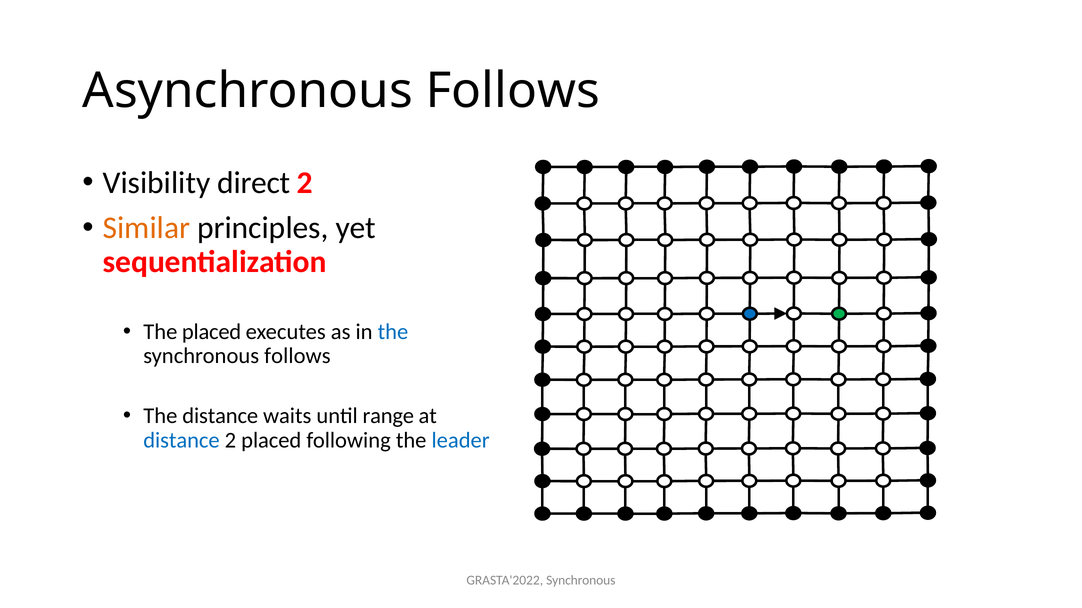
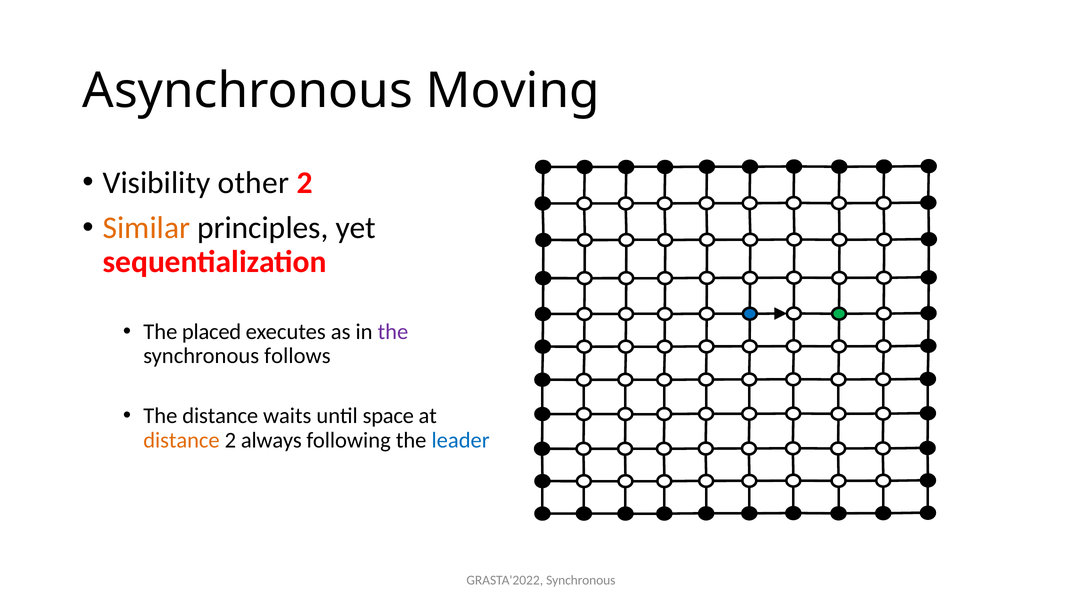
Asynchronous Follows: Follows -> Moving
direct: direct -> other
the at (393, 332) colour: blue -> purple
range: range -> space
distance at (181, 441) colour: blue -> orange
2 placed: placed -> always
